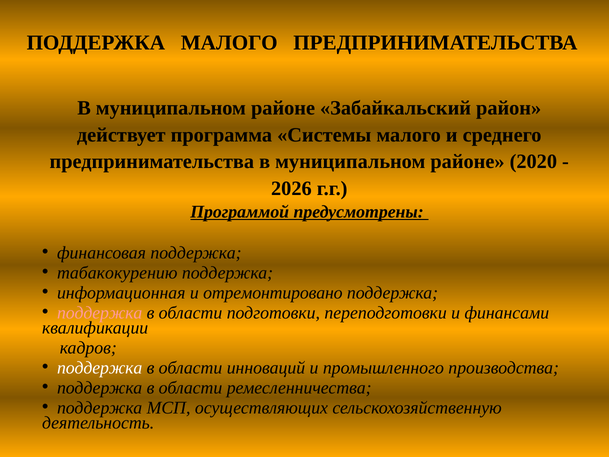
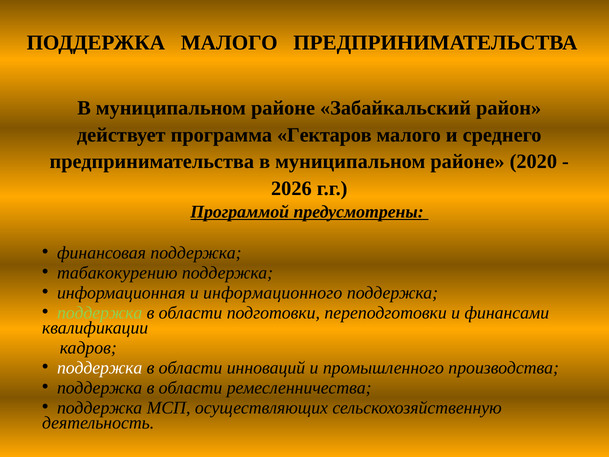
Системы: Системы -> Гектаров
отремонтировано: отремонтировано -> информационного
поддержка at (100, 313) colour: pink -> light green
